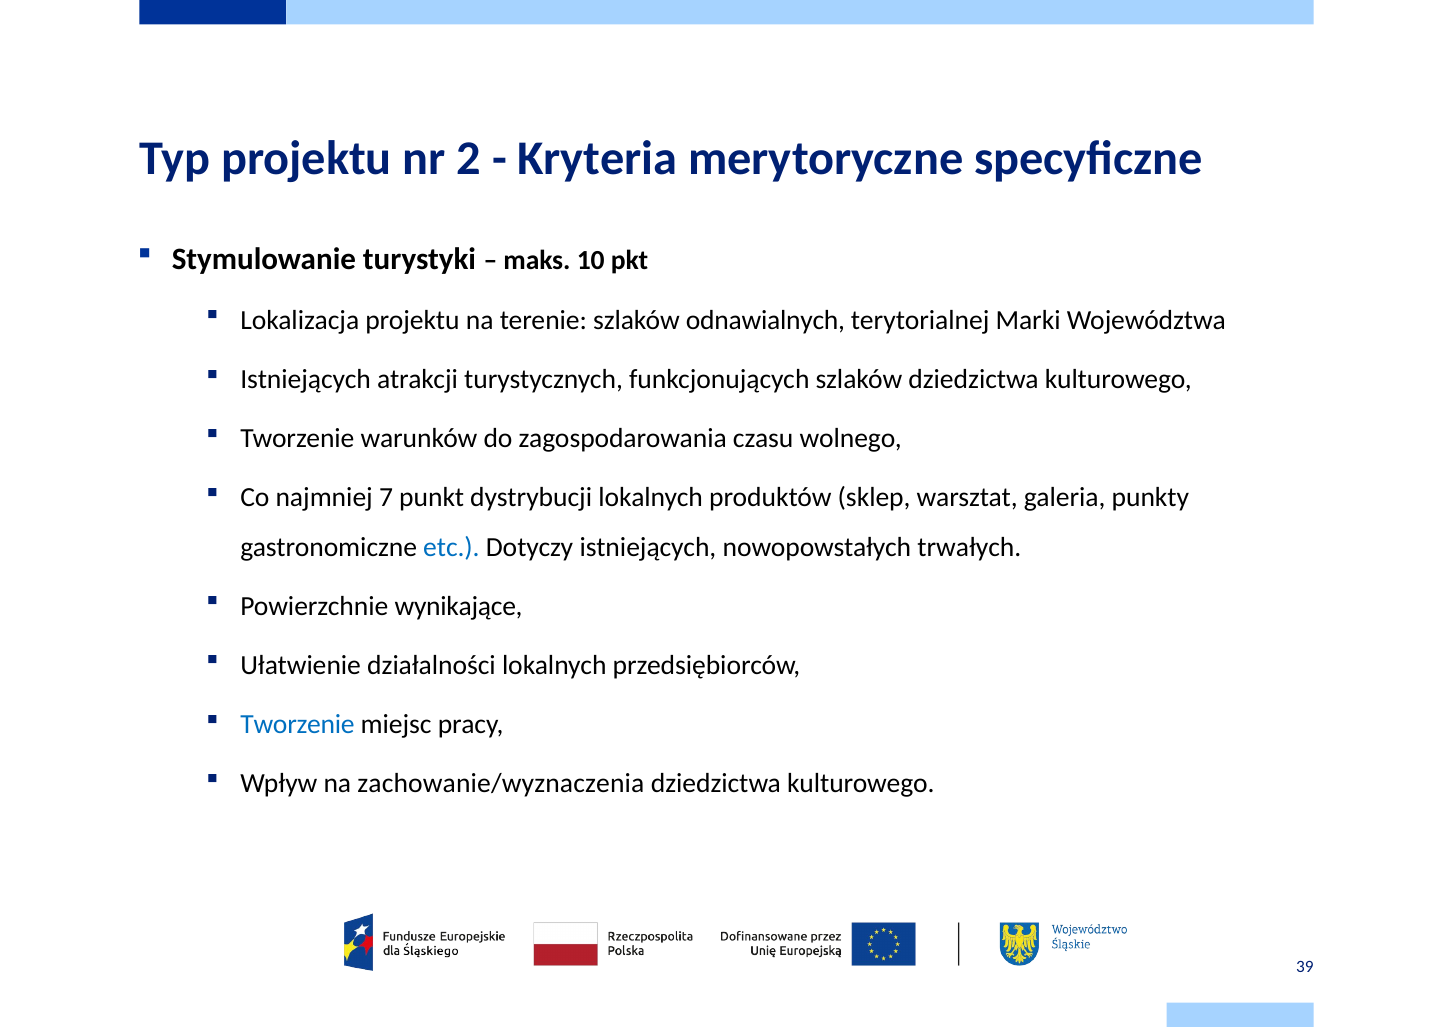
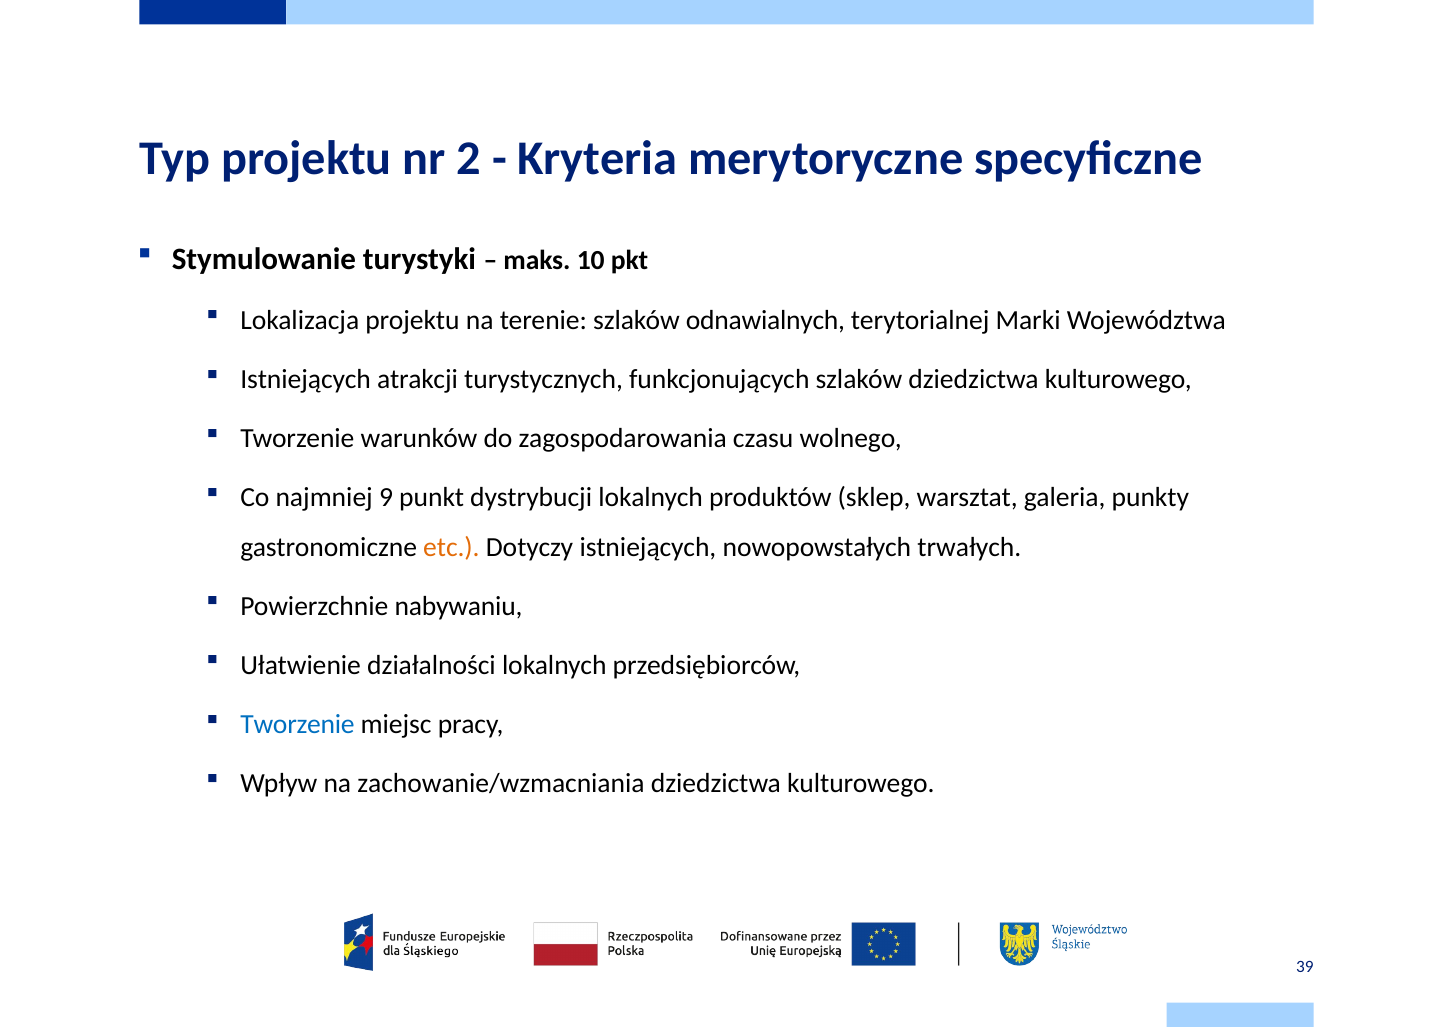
7: 7 -> 9
etc colour: blue -> orange
wynikające: wynikające -> nabywaniu
zachowanie/wyznaczenia: zachowanie/wyznaczenia -> zachowanie/wzmacniania
